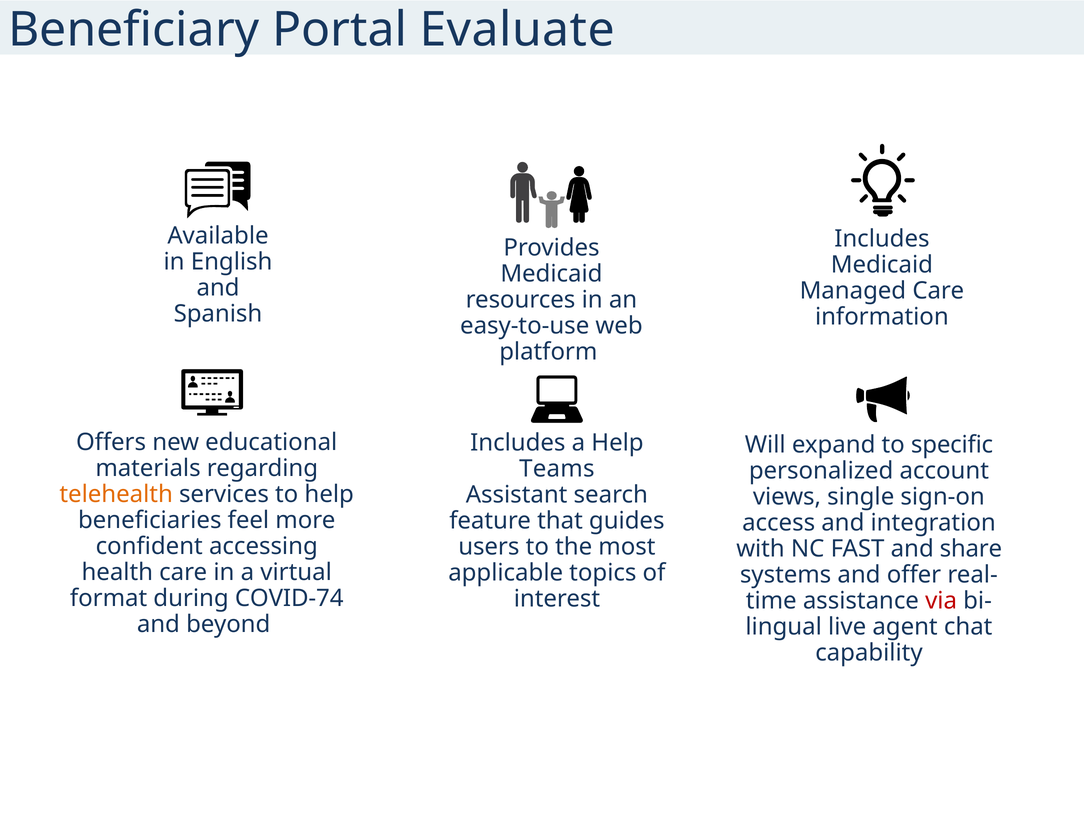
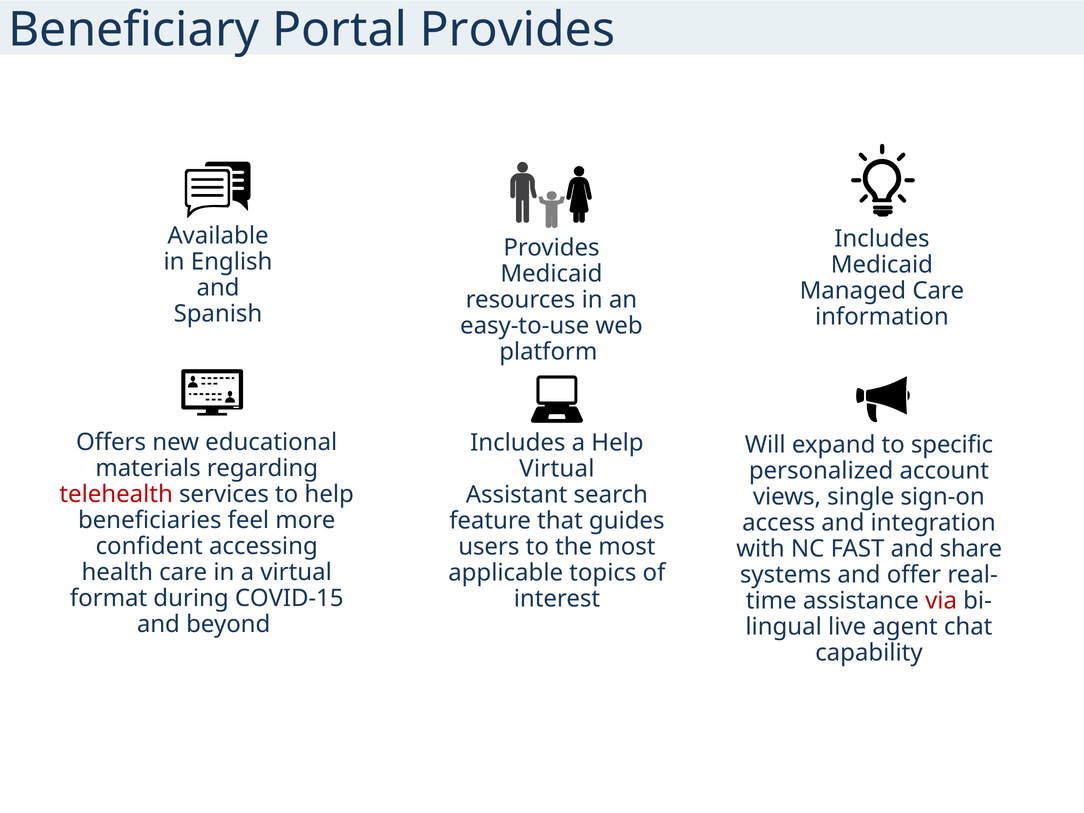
Portal Evaluate: Evaluate -> Provides
Teams at (557, 469): Teams -> Virtual
telehealth colour: orange -> red
COVID-74: COVID-74 -> COVID-15
